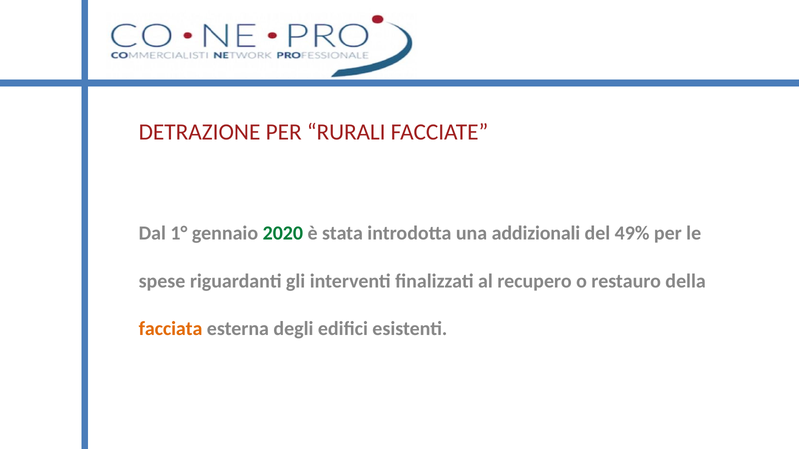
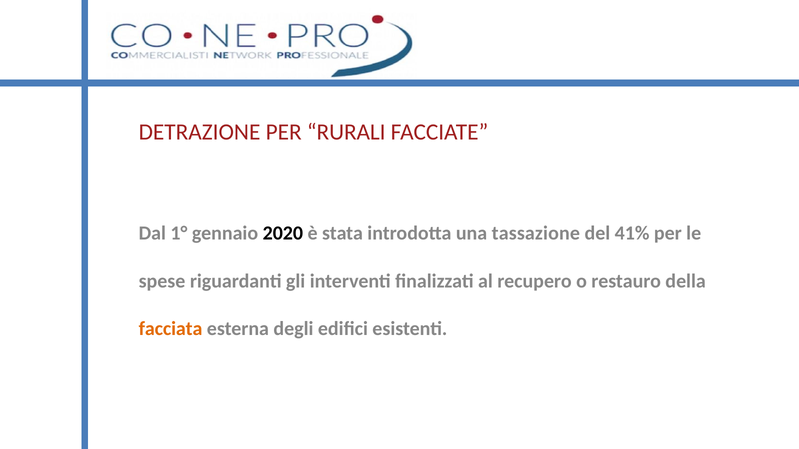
2020 colour: green -> black
addizionali: addizionali -> tassazione
49%: 49% -> 41%
